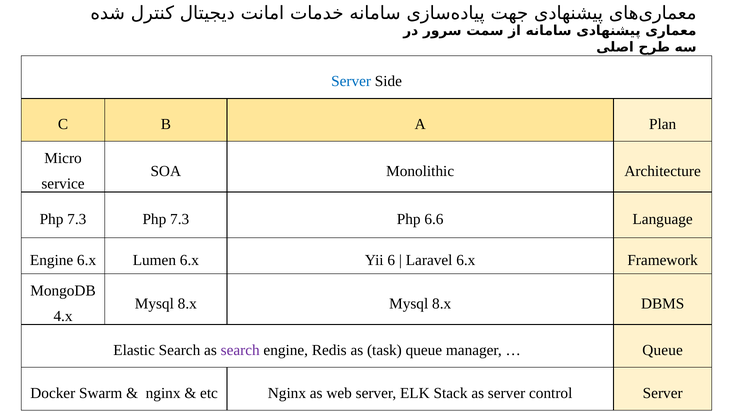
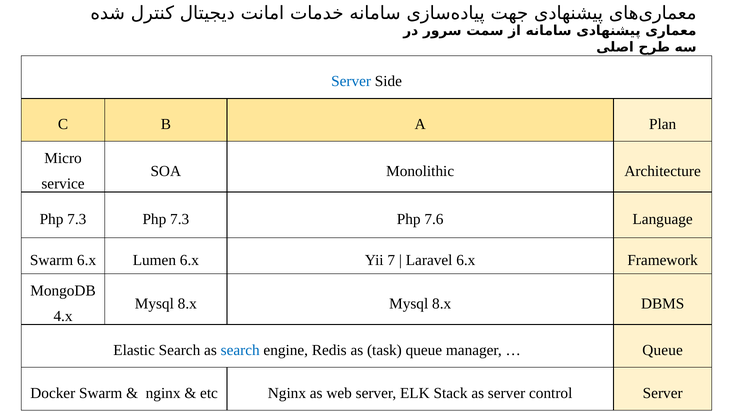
6.6: 6.6 -> 7.6
Engine at (52, 260): Engine -> Swarm
6: 6 -> 7
search at (240, 351) colour: purple -> blue
